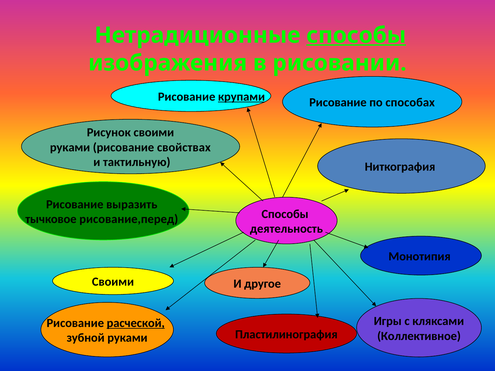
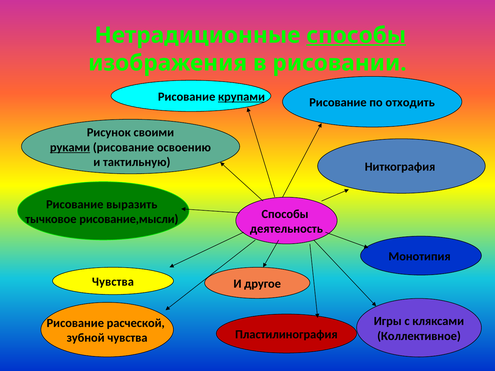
способах: способах -> отходить
руками at (70, 147) underline: none -> present
свойствах: свойствах -> освоению
рисование,перед: рисование,перед -> рисование,мысли
Своими at (113, 282): Своими -> Чувства
расческой underline: present -> none
зубной руками: руками -> чувства
